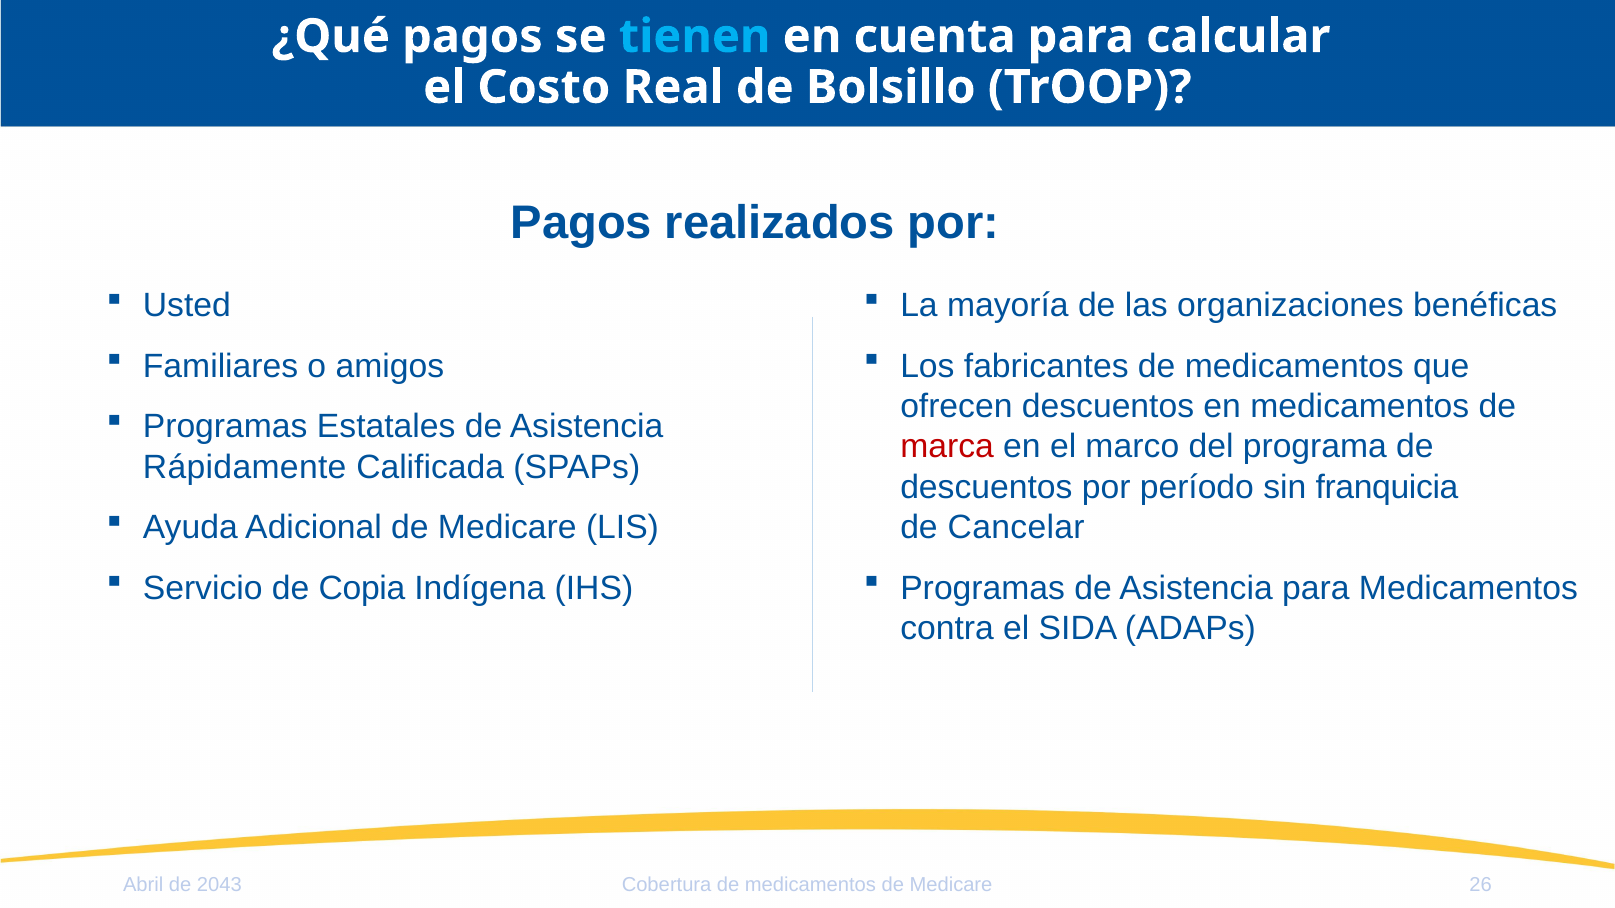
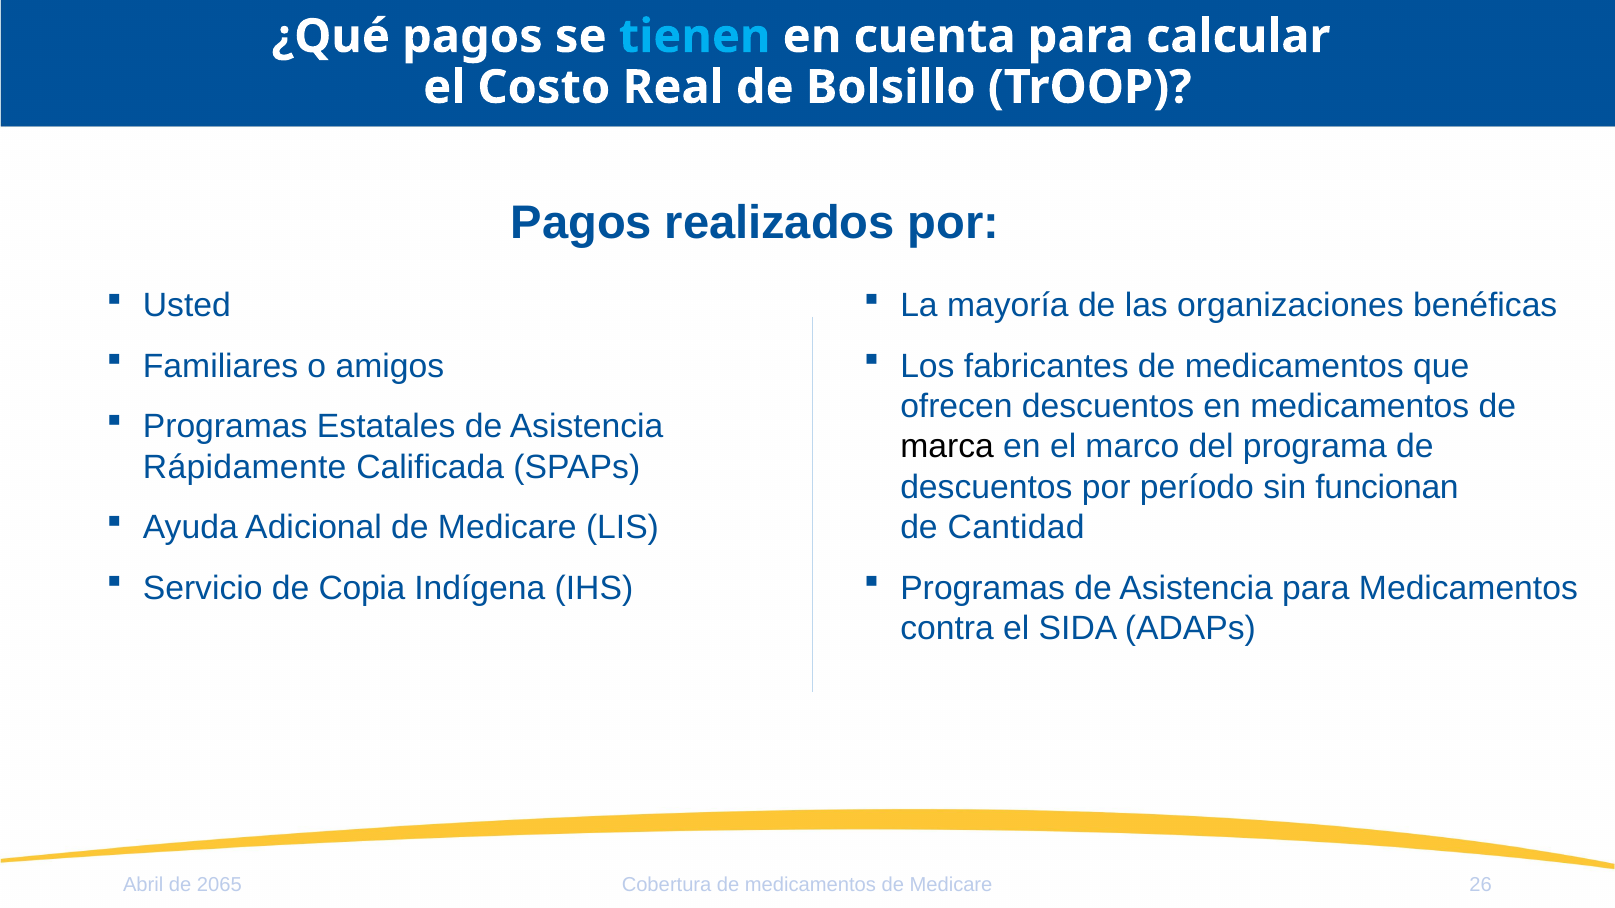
marca colour: red -> black
franquicia: franquicia -> funcionan
Cancelar: Cancelar -> Cantidad
2043: 2043 -> 2065
